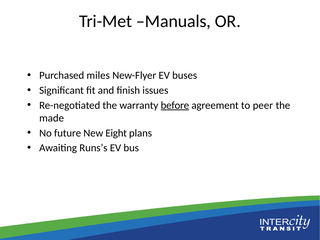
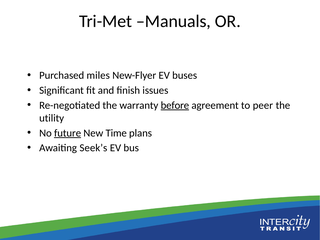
made: made -> utility
future underline: none -> present
Eight: Eight -> Time
Runs’s: Runs’s -> Seek’s
